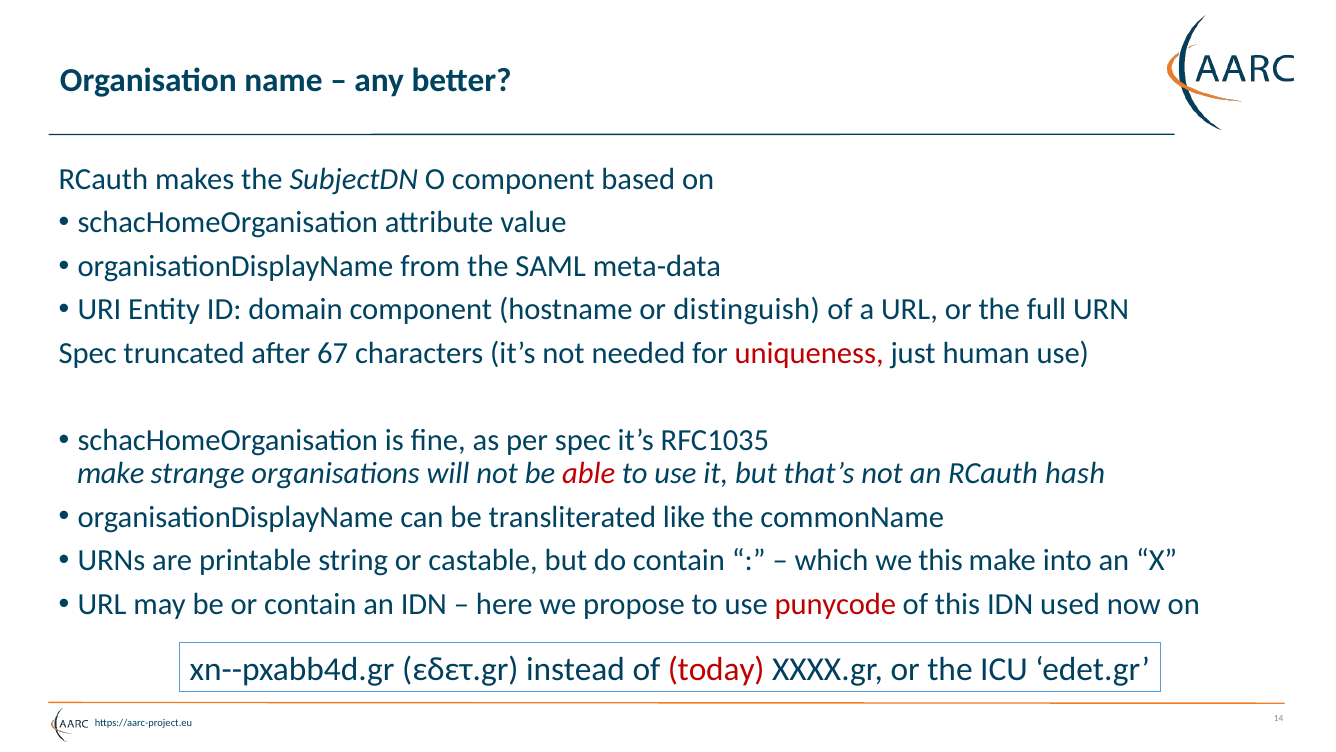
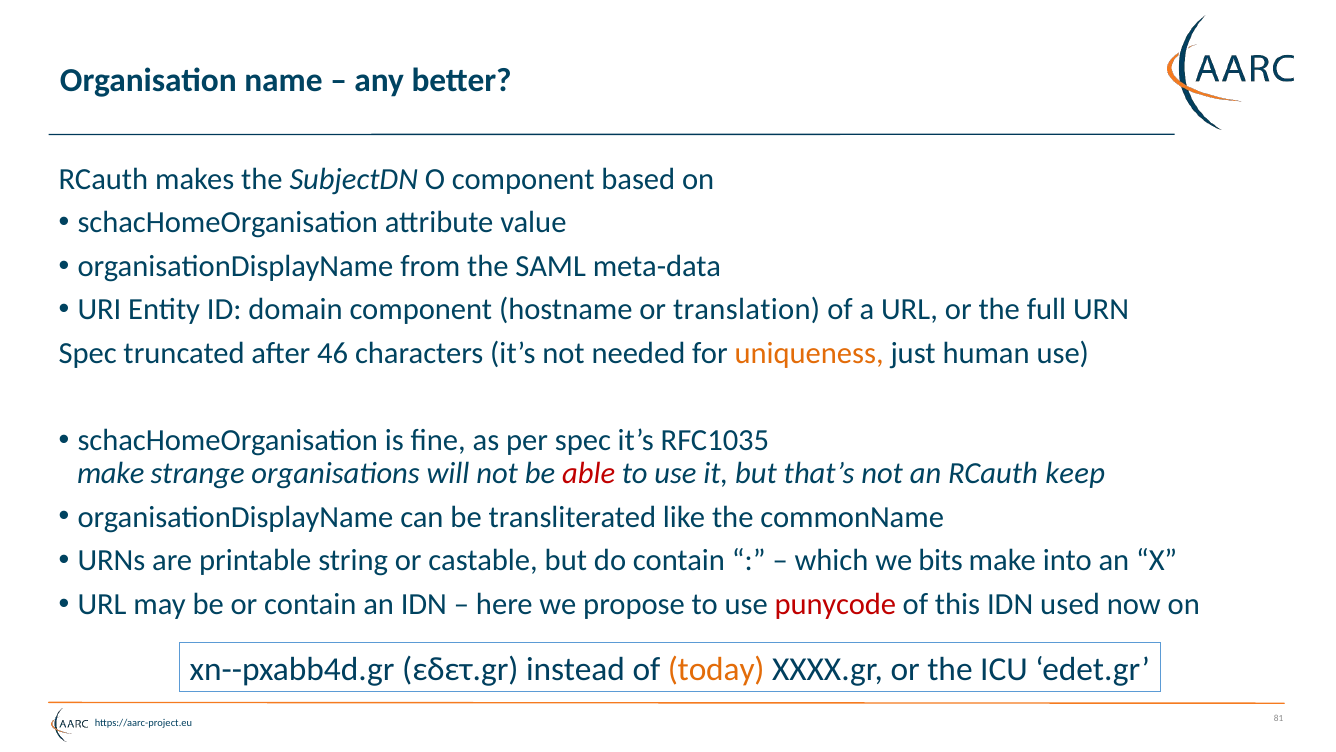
distinguish: distinguish -> translation
67: 67 -> 46
uniqueness colour: red -> orange
hash: hash -> keep
we this: this -> bits
today colour: red -> orange
14: 14 -> 81
